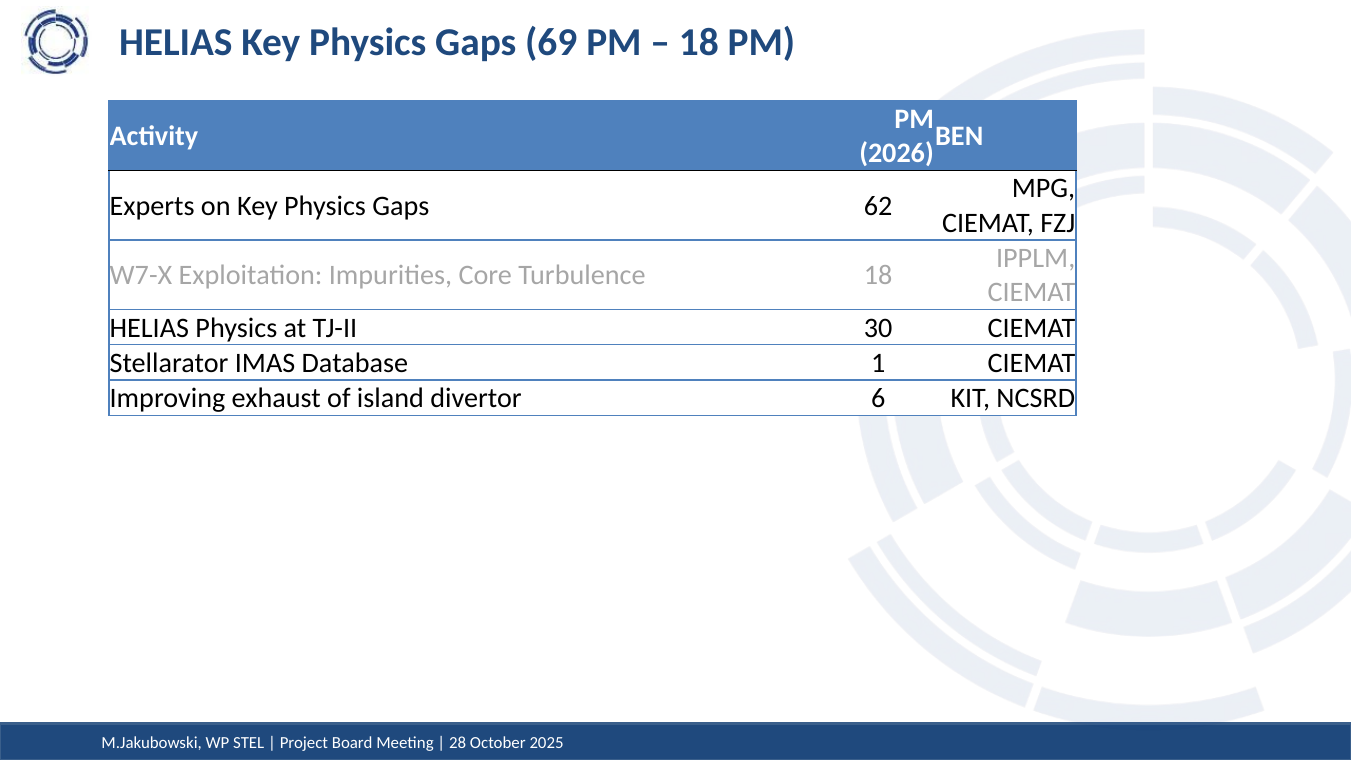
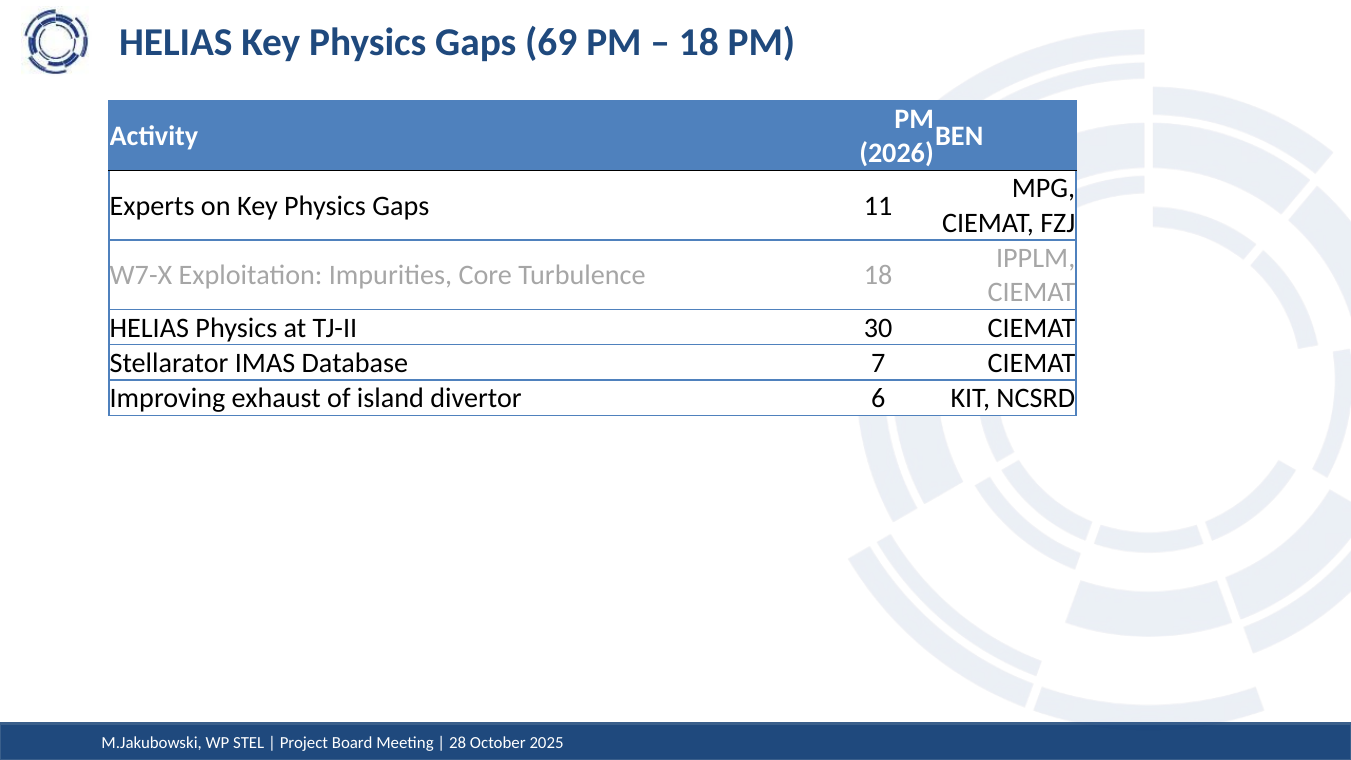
62: 62 -> 11
1: 1 -> 7
